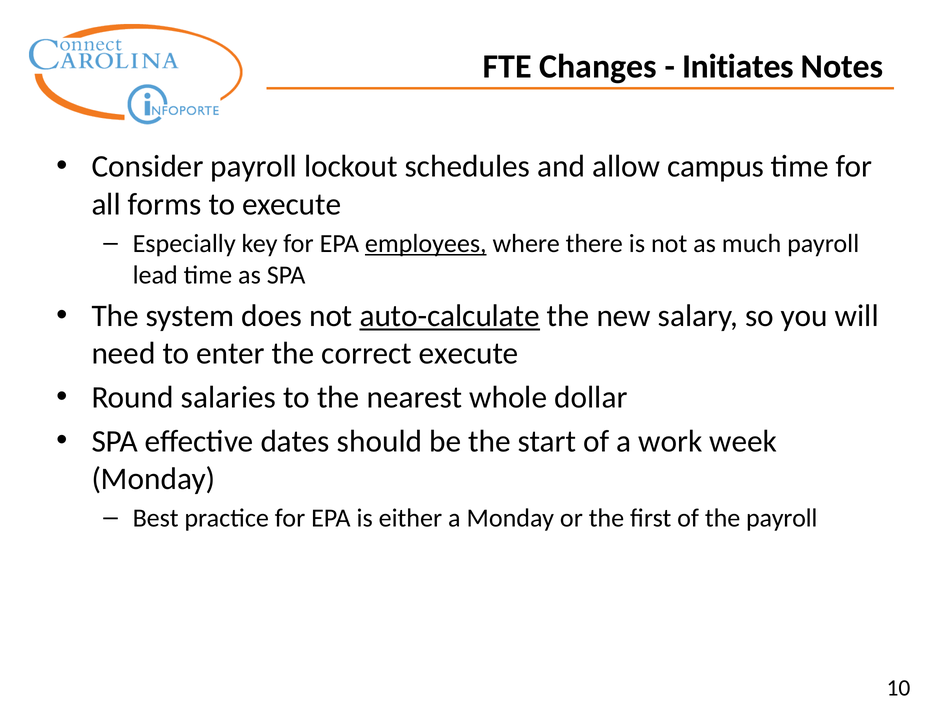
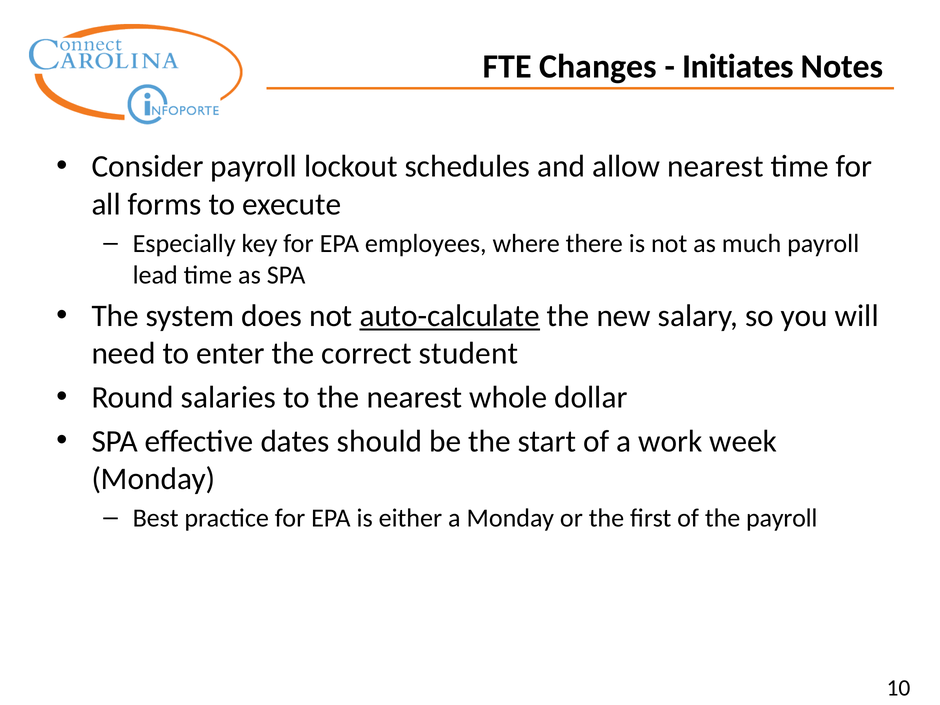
allow campus: campus -> nearest
employees underline: present -> none
correct execute: execute -> student
